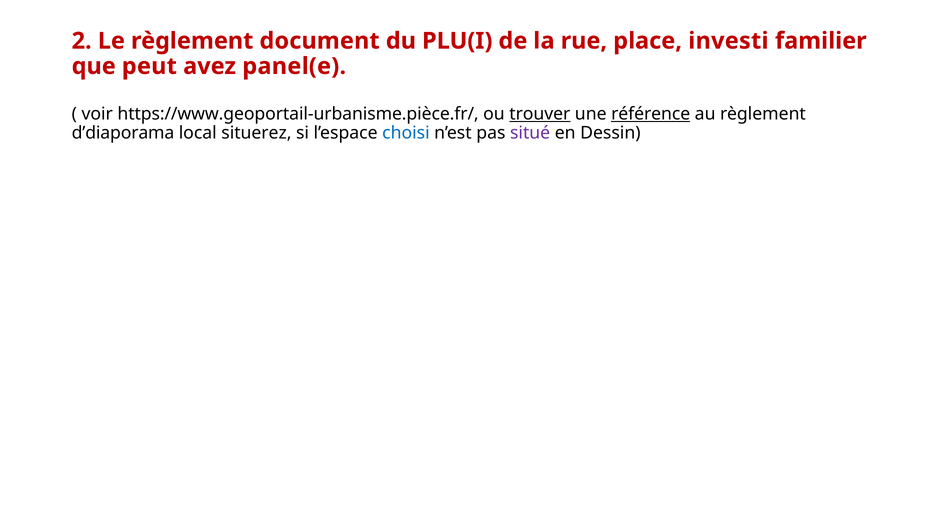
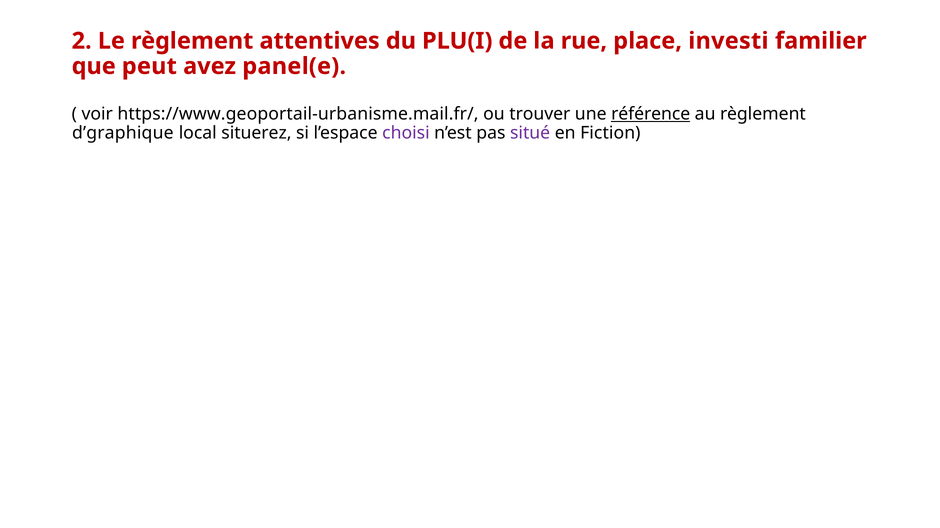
document: document -> attentives
https://www.geoportail-urbanisme.pièce.fr/: https://www.geoportail-urbanisme.pièce.fr/ -> https://www.geoportail-urbanisme.mail.fr/
trouver underline: present -> none
d’diaporama: d’diaporama -> d’graphique
choisi colour: blue -> purple
Dessin: Dessin -> Fiction
